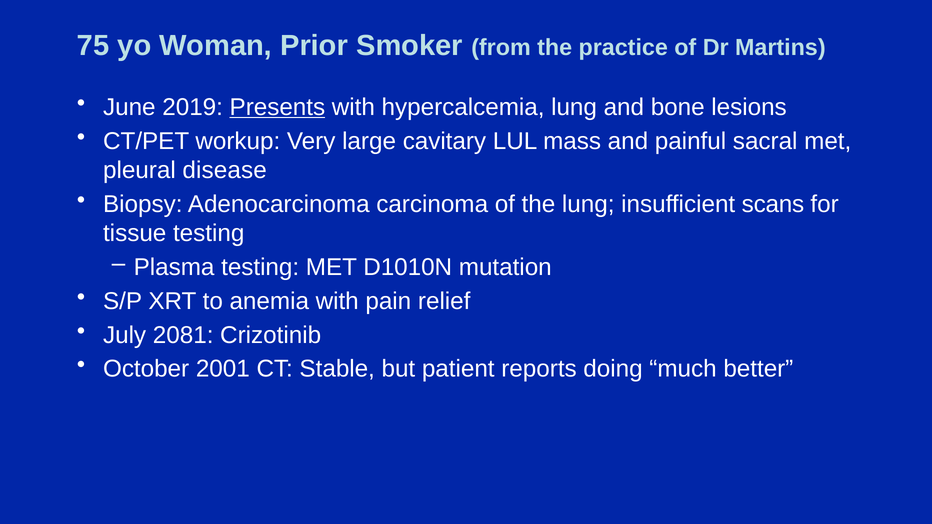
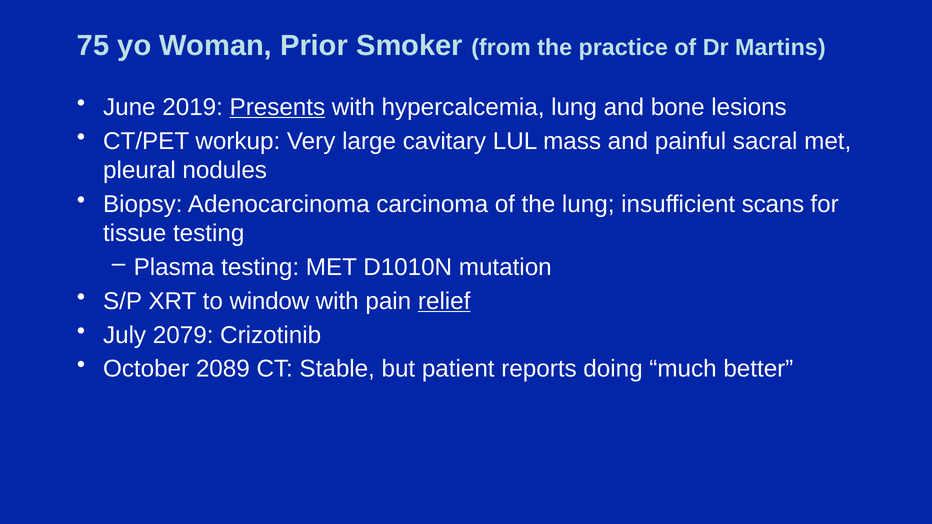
disease: disease -> nodules
anemia: anemia -> window
relief underline: none -> present
2081: 2081 -> 2079
2001: 2001 -> 2089
